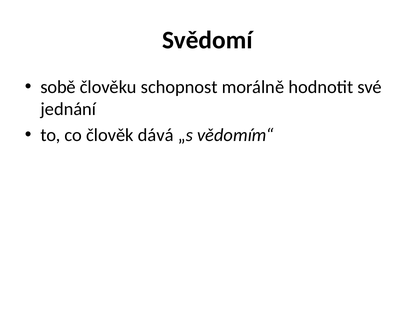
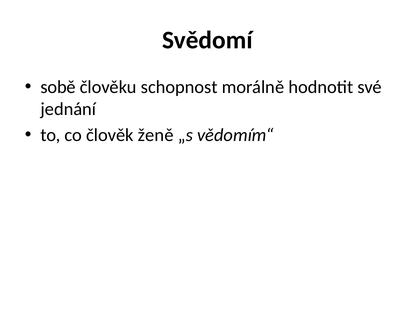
dává: dává -> ženě
